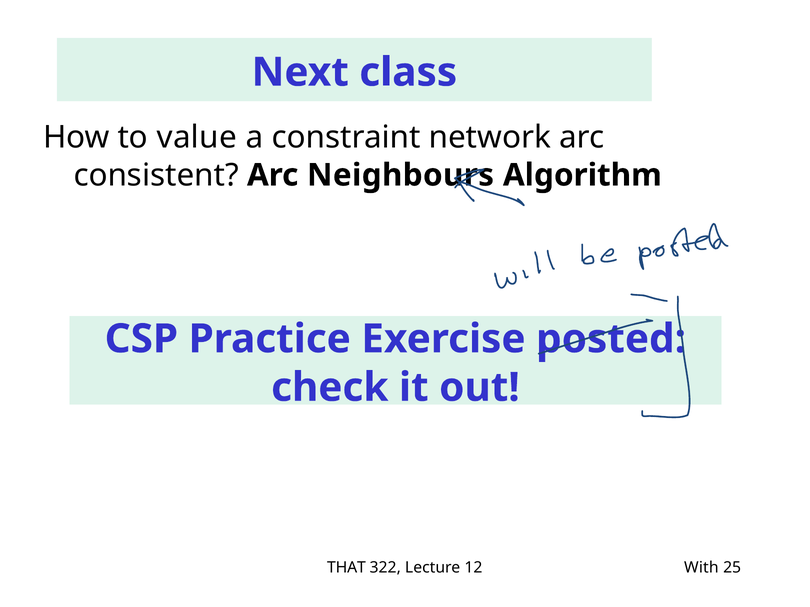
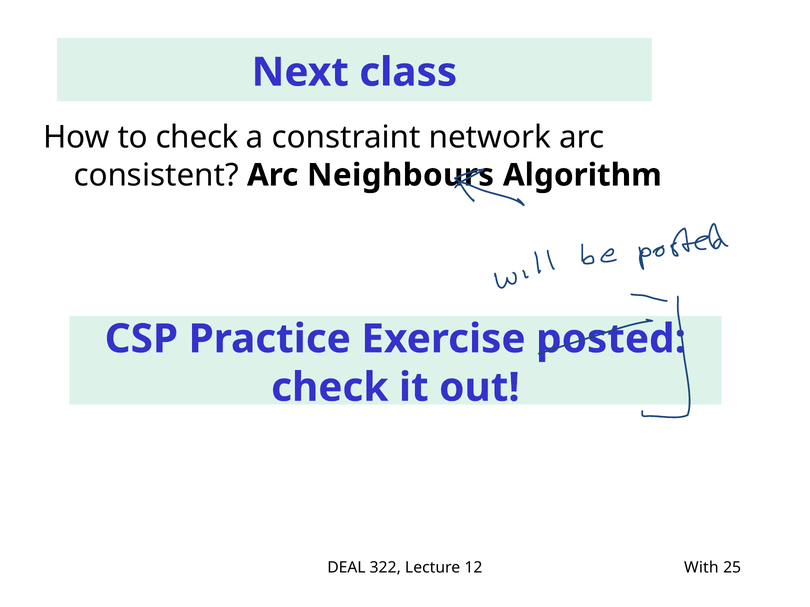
to value: value -> check
THAT: THAT -> DEAL
